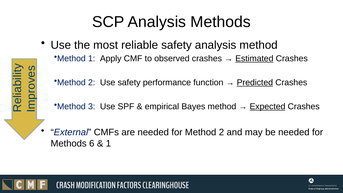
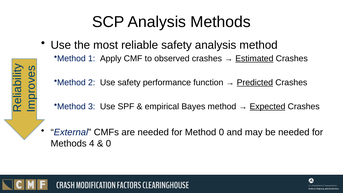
for Method 2: 2 -> 0
6: 6 -> 4
1 at (108, 144): 1 -> 0
